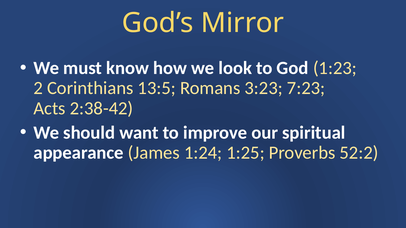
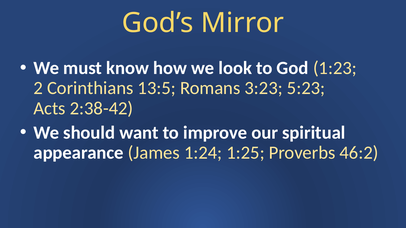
7:23: 7:23 -> 5:23
52:2: 52:2 -> 46:2
